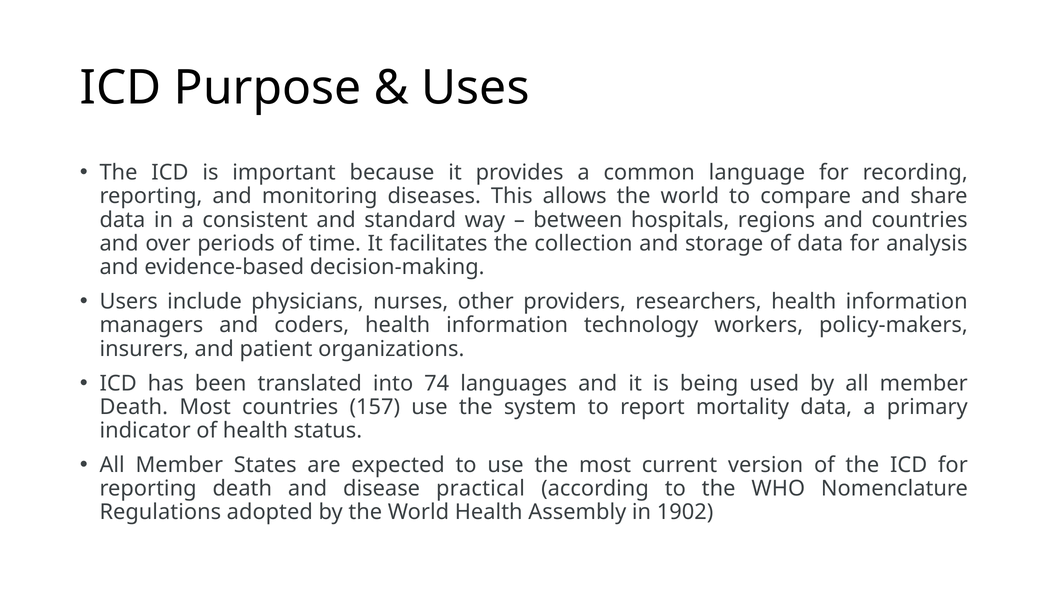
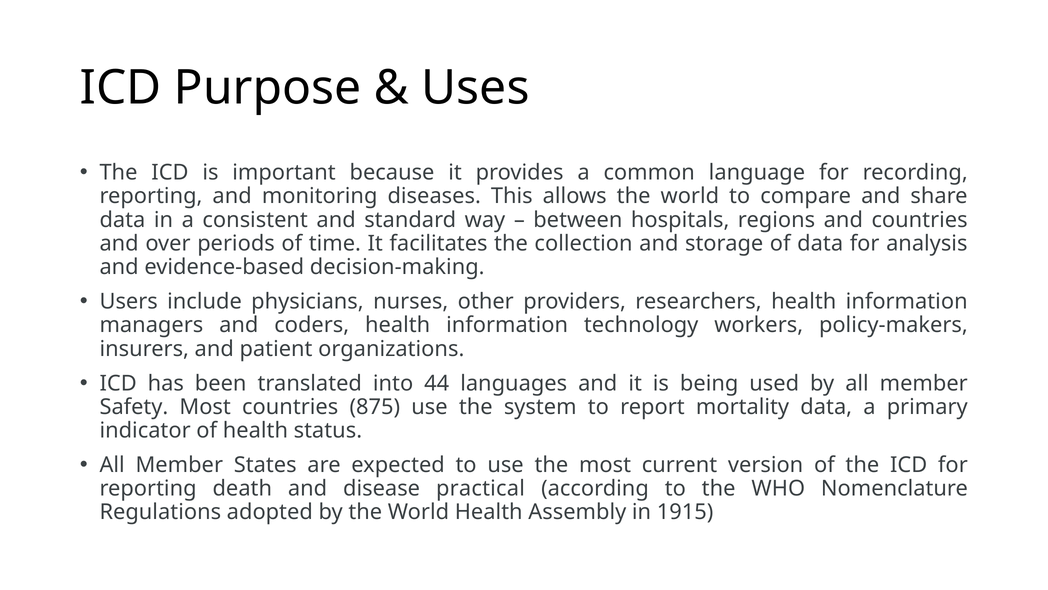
74: 74 -> 44
Death at (134, 407): Death -> Safety
157: 157 -> 875
1902: 1902 -> 1915
